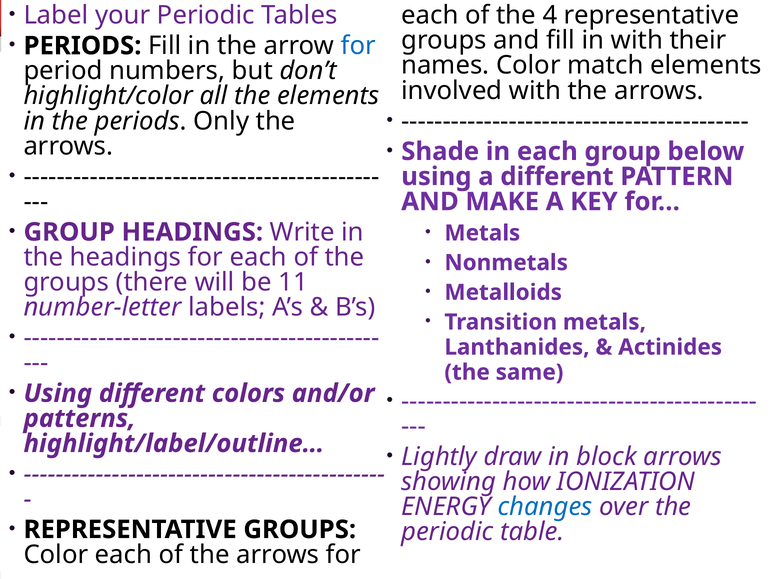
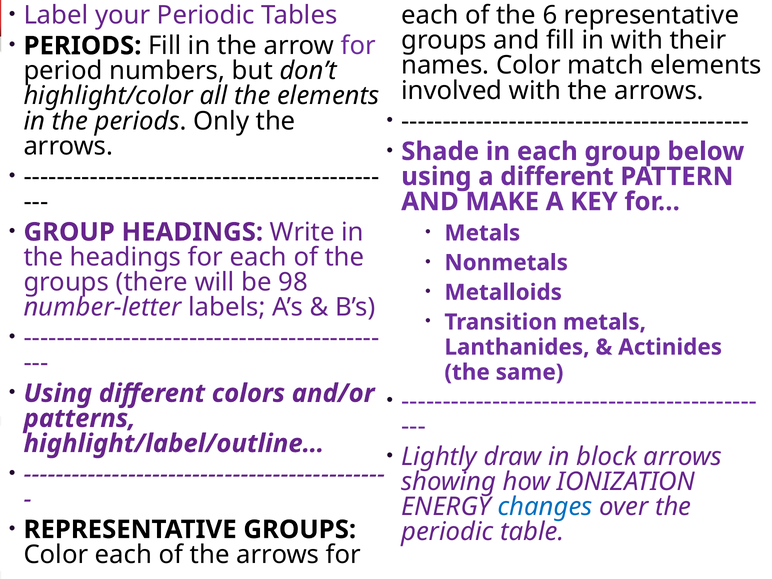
4: 4 -> 6
for at (358, 46) colour: blue -> purple
11: 11 -> 98
